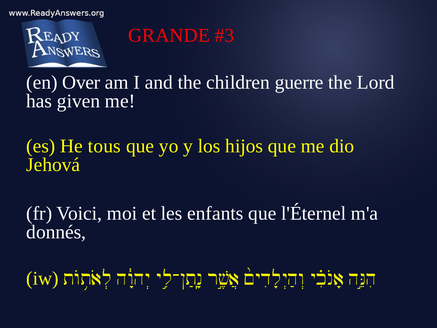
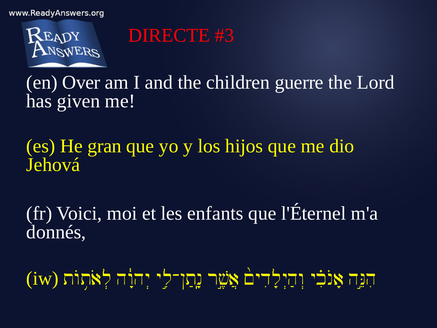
GRANDE: GRANDE -> DIRECTE
tous: tous -> gran
